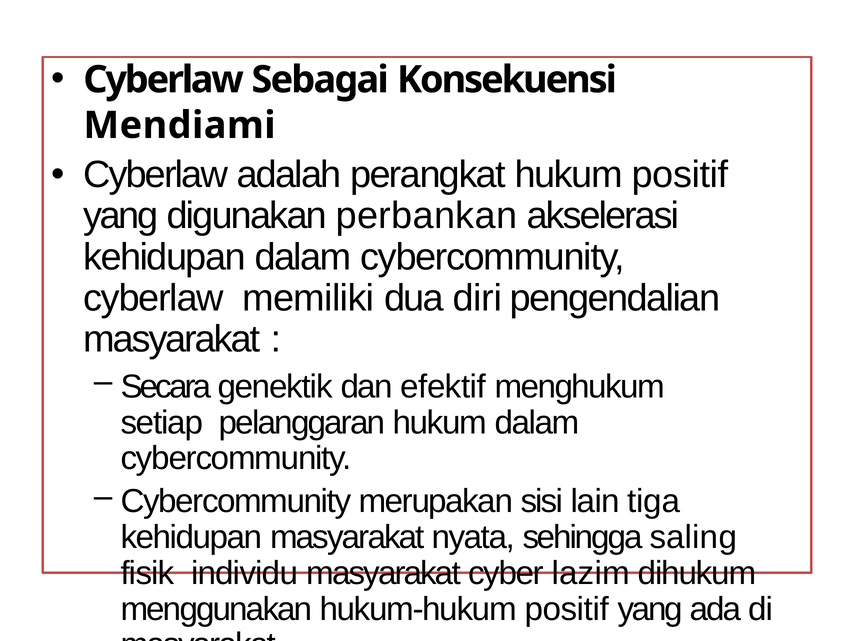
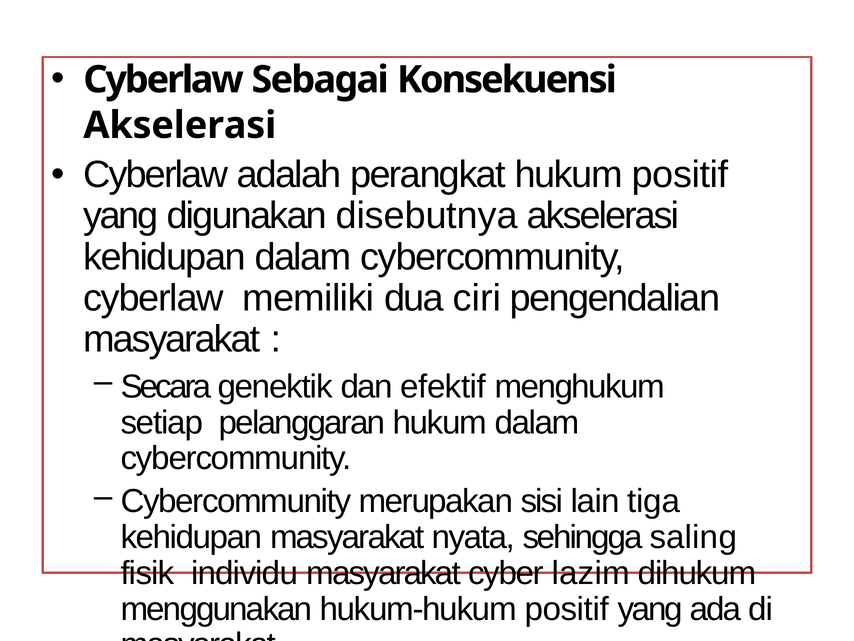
Mendiami at (179, 125): Mendiami -> Akselerasi
perbankan: perbankan -> disebutnya
diri: diri -> ciri
